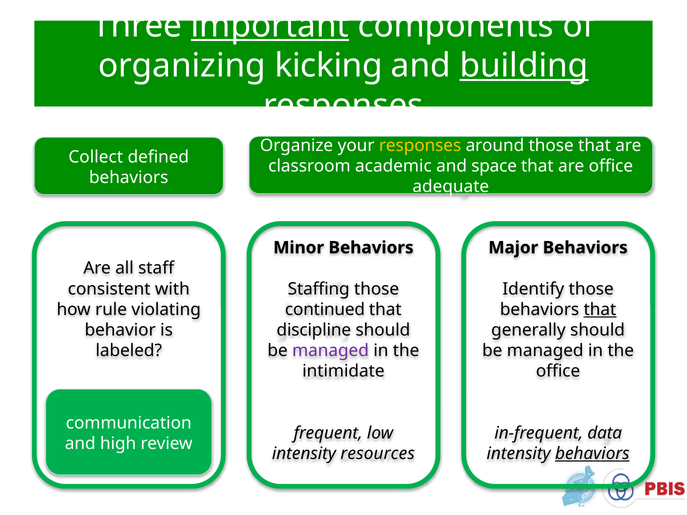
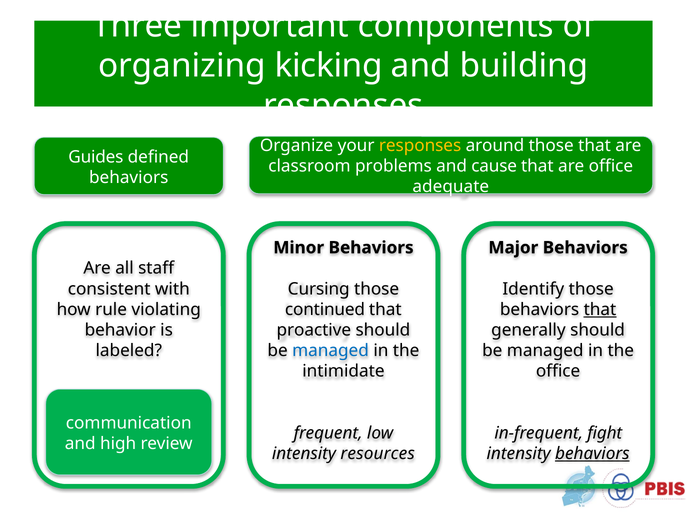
important underline: present -> none
building underline: present -> none
Collect: Collect -> Guides
academic: academic -> problems
space: space -> cause
Staffing: Staffing -> Cursing
discipline: discipline -> proactive
managed at (330, 351) colour: purple -> blue
data: data -> fight
